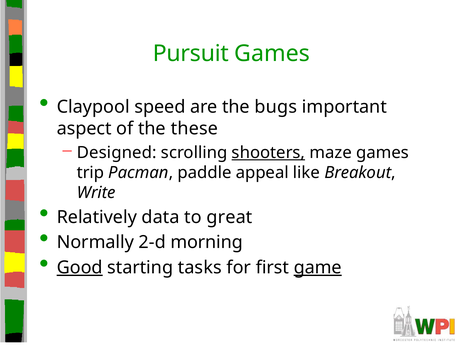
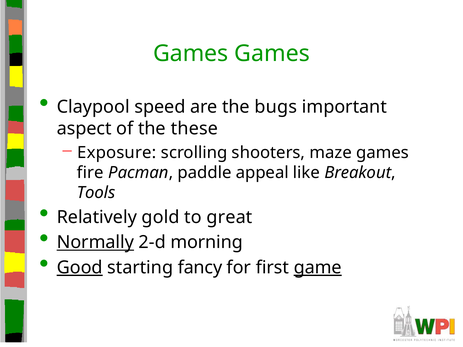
Pursuit at (191, 54): Pursuit -> Games
Designed: Designed -> Exposure
shooters underline: present -> none
trip: trip -> fire
Write: Write -> Tools
data: data -> gold
Normally underline: none -> present
tasks: tasks -> fancy
